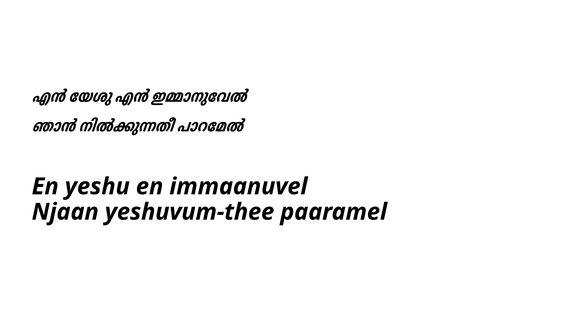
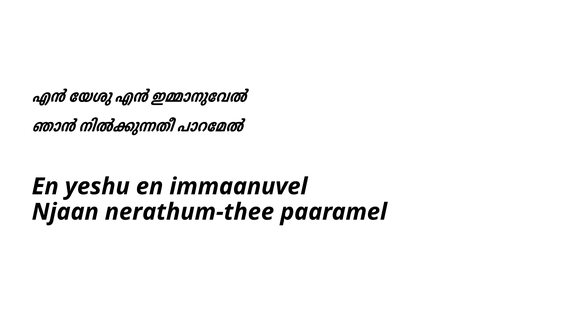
yeshuvum-thee: yeshuvum-thee -> nerathum-thee
